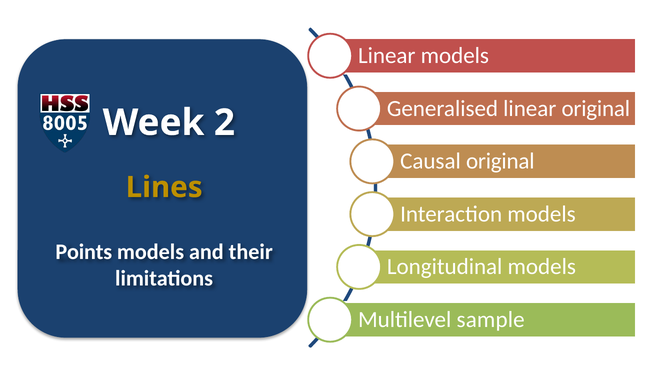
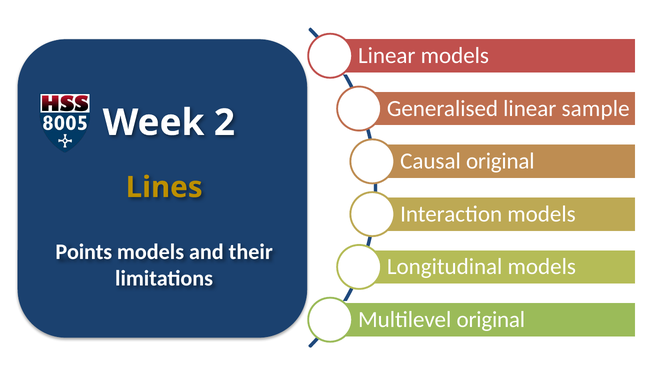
linear original: original -> sample
sample at (491, 319): sample -> original
